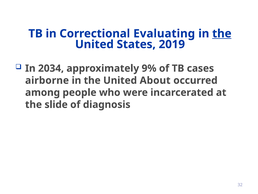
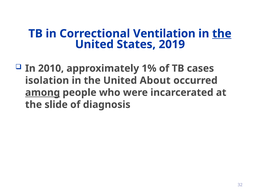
Evaluating: Evaluating -> Ventilation
2034: 2034 -> 2010
9%: 9% -> 1%
airborne: airborne -> isolation
among underline: none -> present
